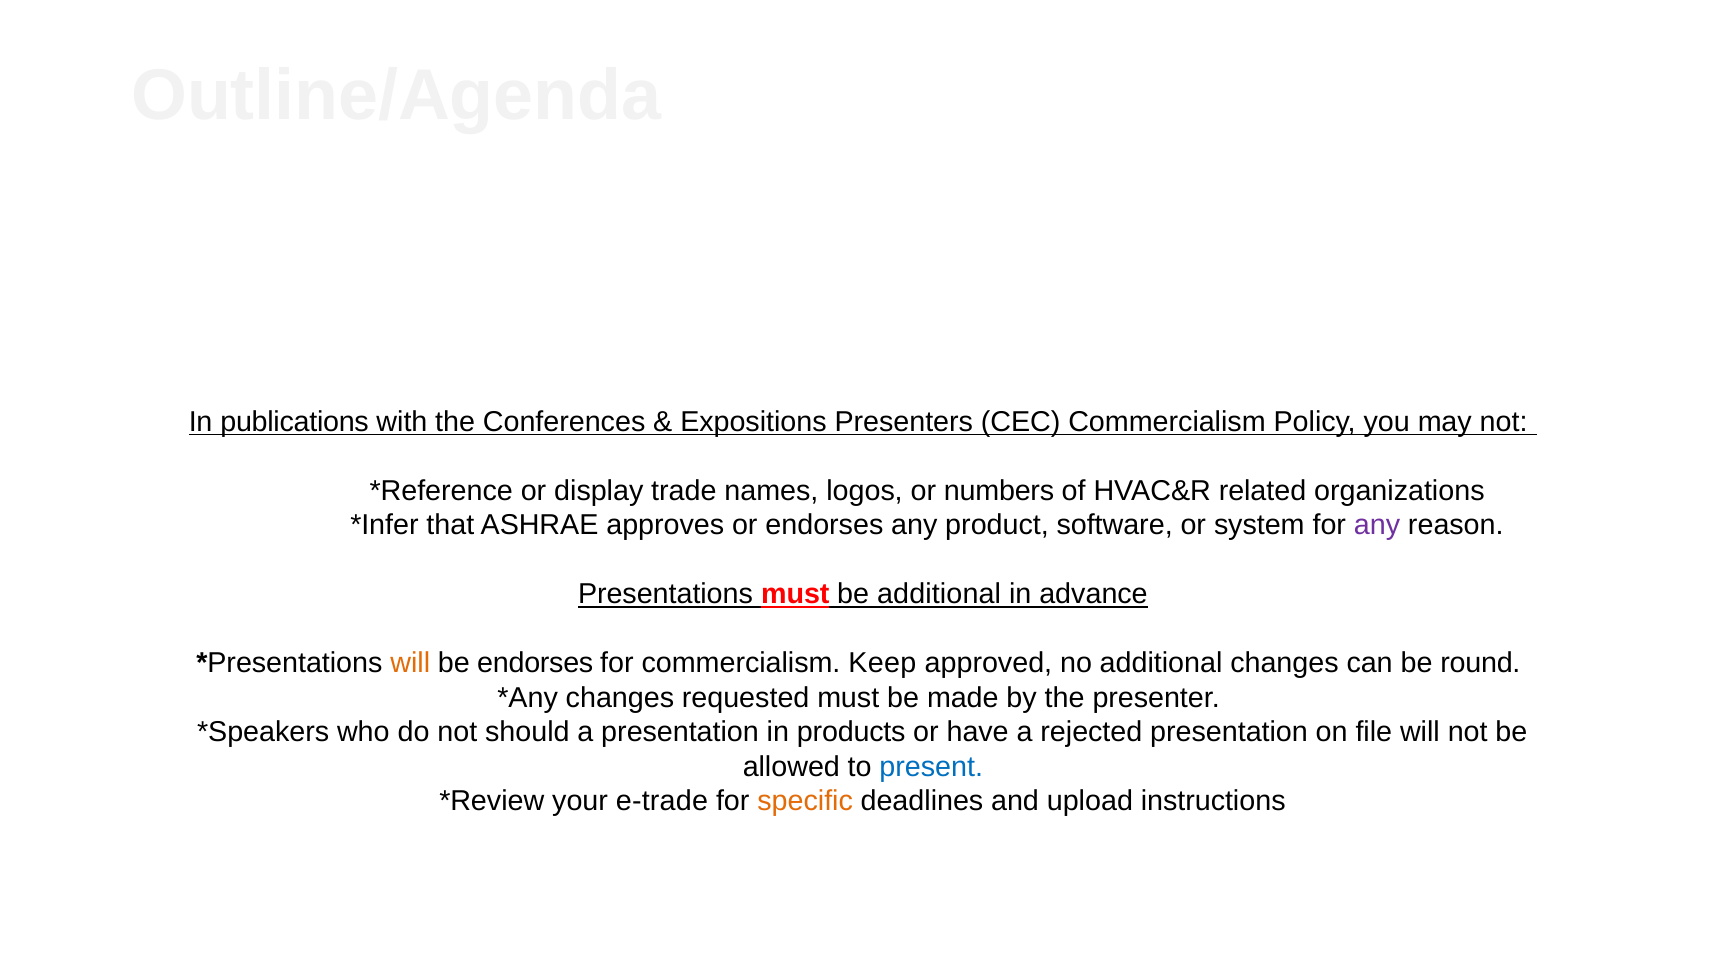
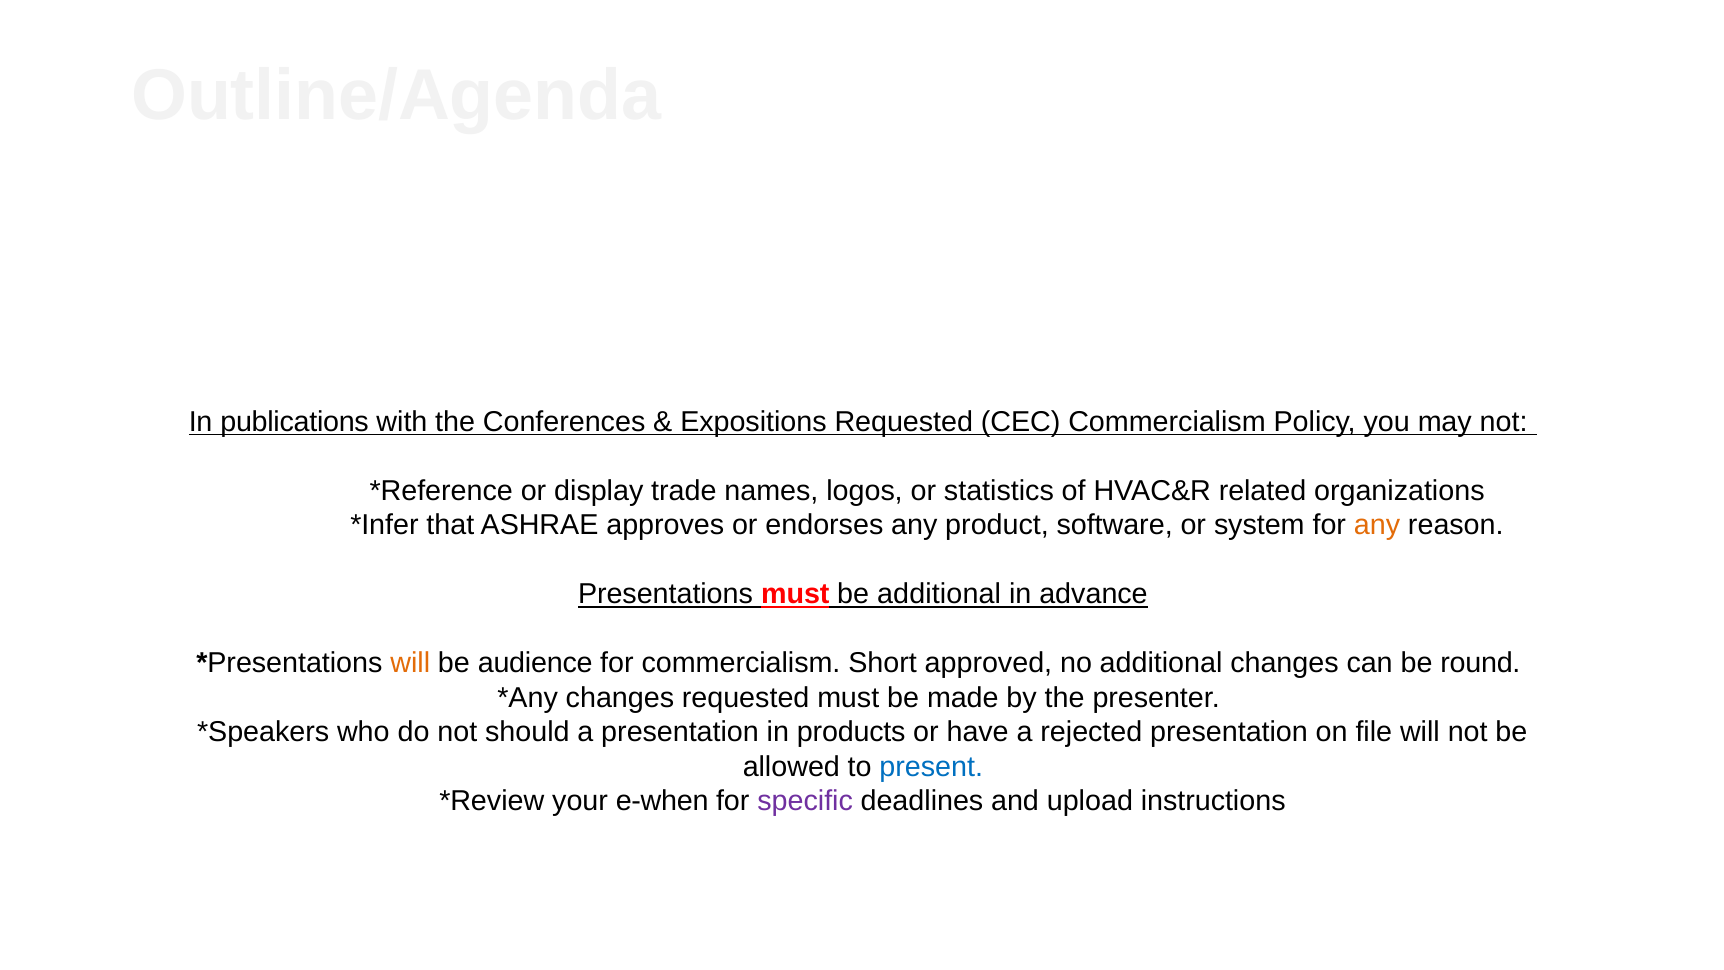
Expositions Presenters: Presenters -> Requested
numbers: numbers -> statistics
any at (1377, 525) colour: purple -> orange
be endorses: endorses -> audience
Keep: Keep -> Short
e-trade: e-trade -> e-when
specific colour: orange -> purple
